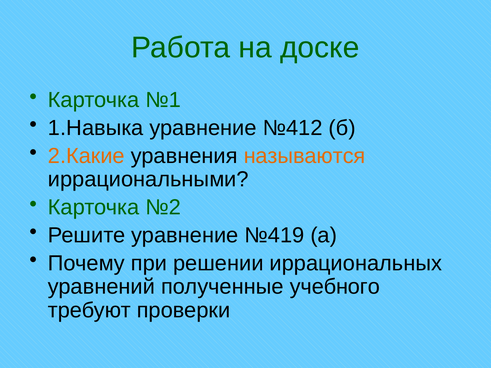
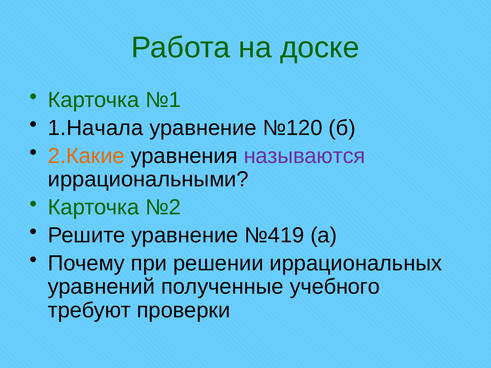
1.Навыка: 1.Навыка -> 1.Начала
№412: №412 -> №120
называются colour: orange -> purple
